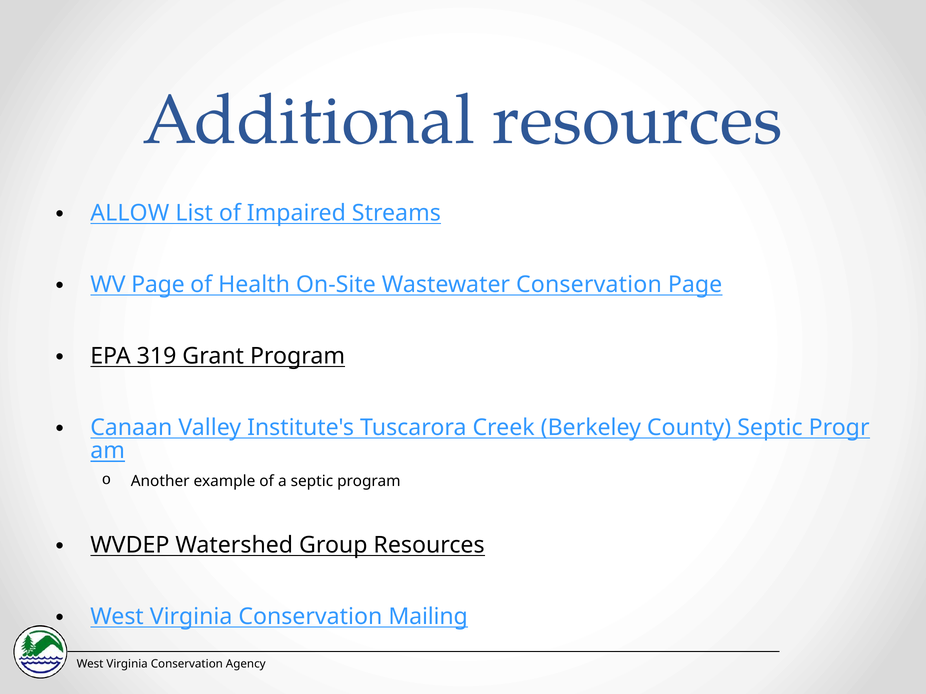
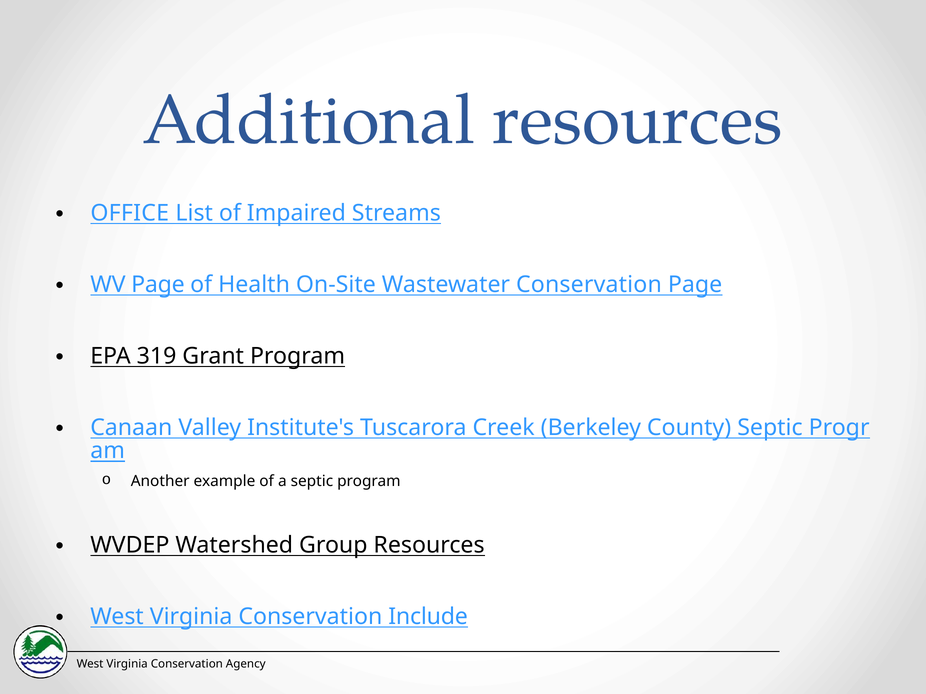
ALLOW: ALLOW -> OFFICE
Mailing: Mailing -> Include
